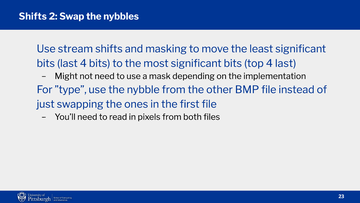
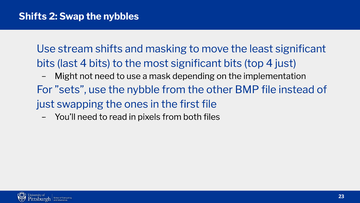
4 last: last -> just
”type: ”type -> ”sets
